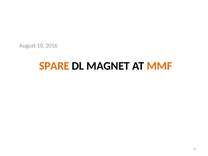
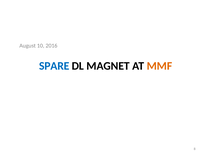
SPARE colour: orange -> blue
